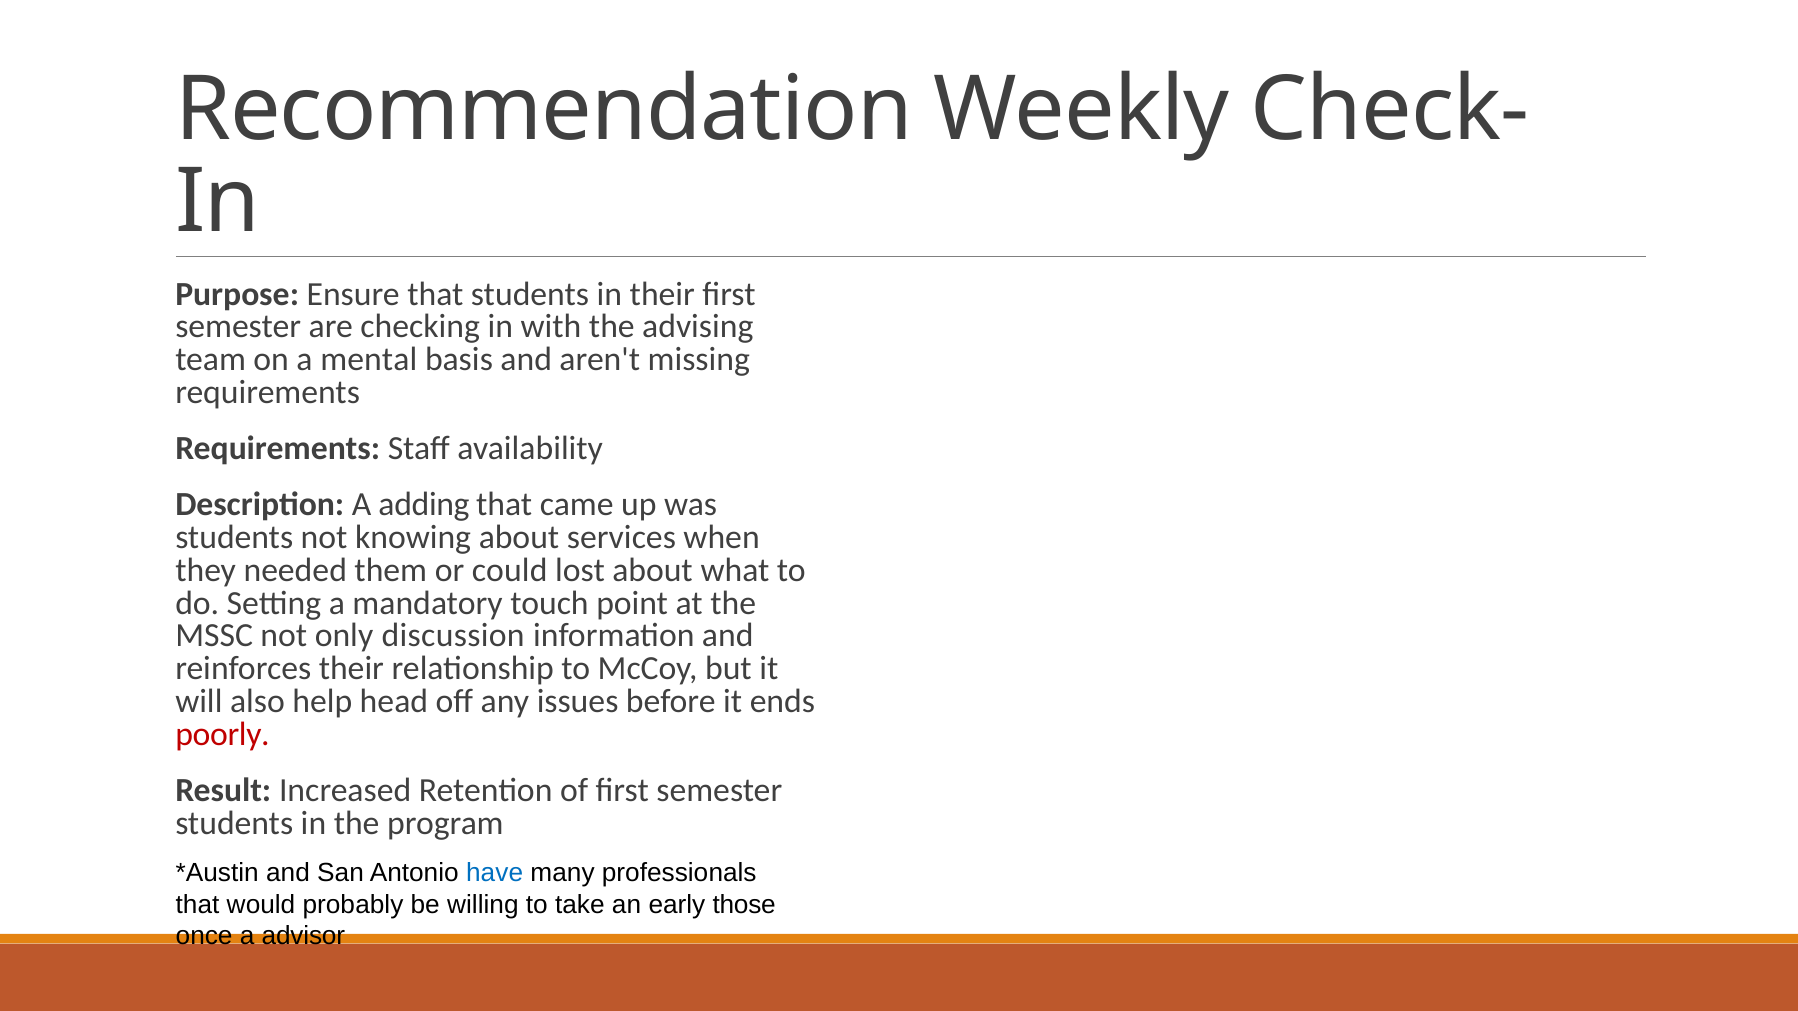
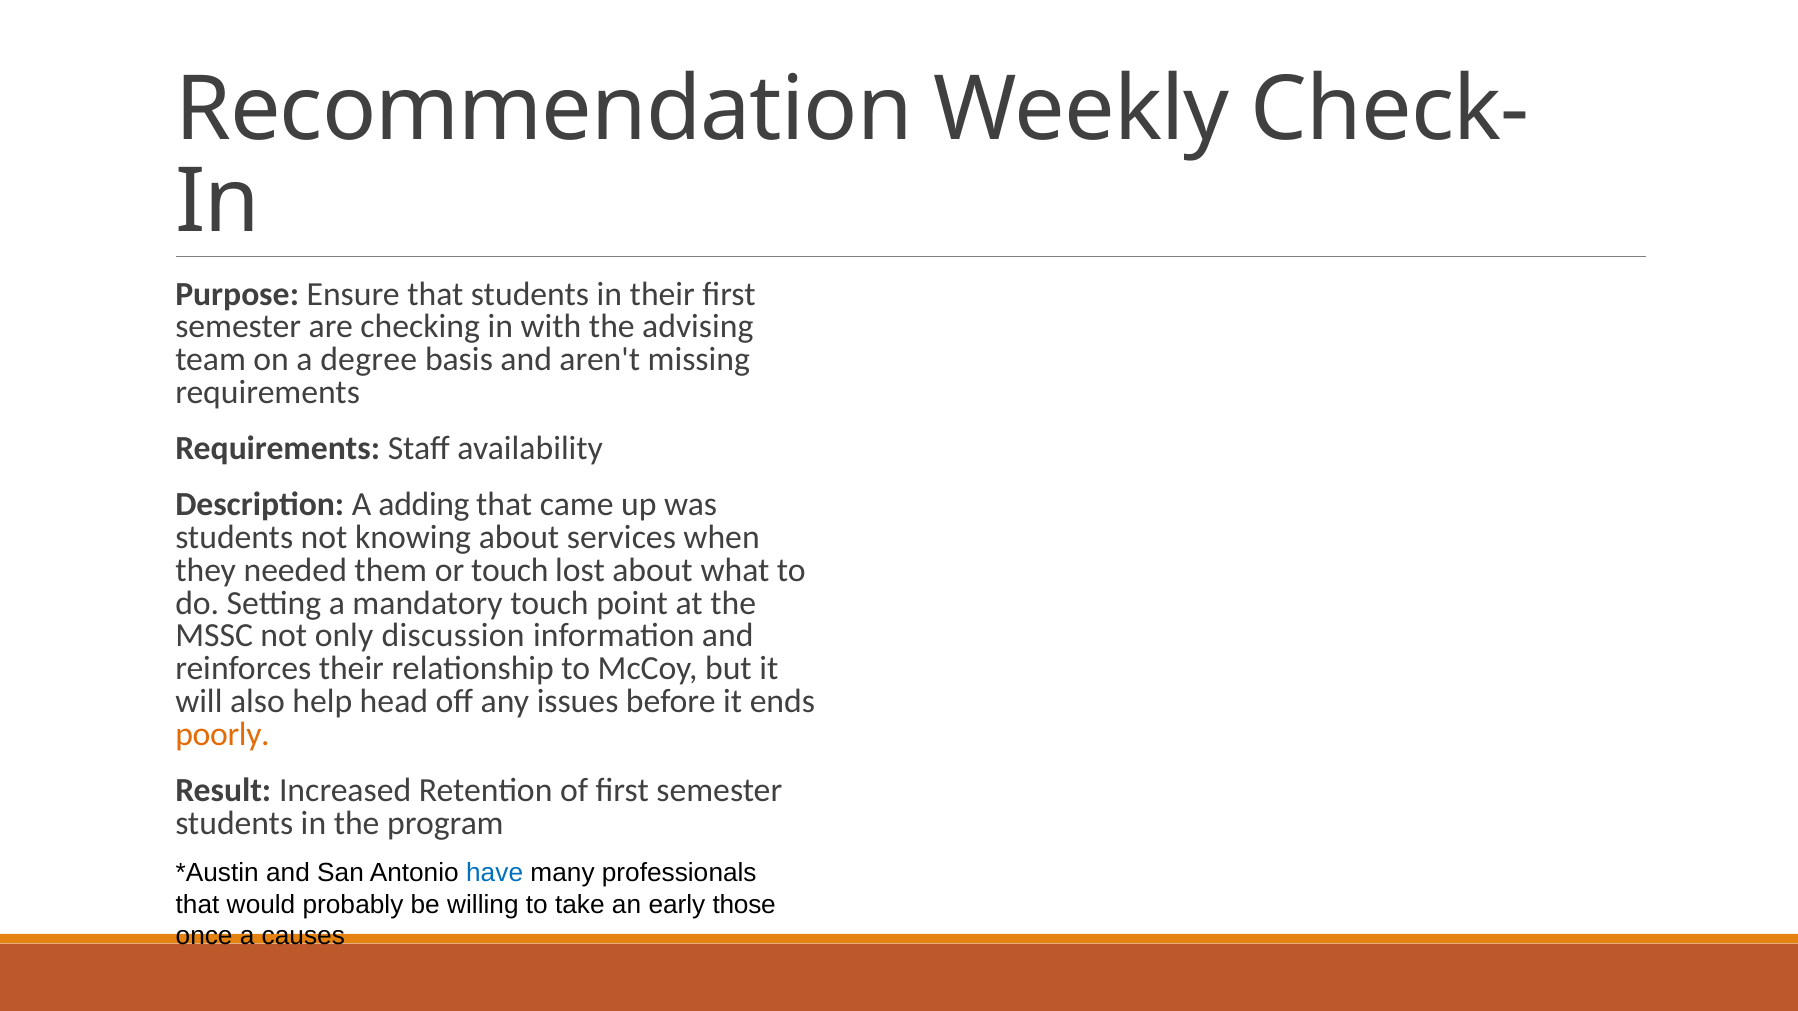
mental: mental -> degree
or could: could -> touch
poorly colour: red -> orange
advisor: advisor -> causes
